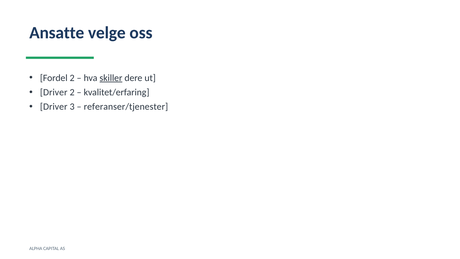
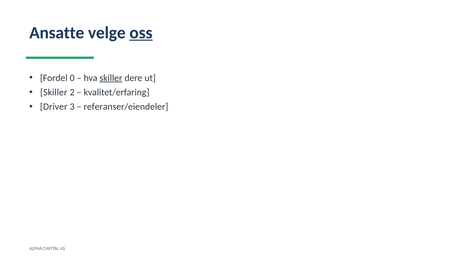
oss underline: none -> present
Fordel 2: 2 -> 0
Driver at (54, 92): Driver -> Skiller
referanser/tjenester: referanser/tjenester -> referanser/eiendeler
